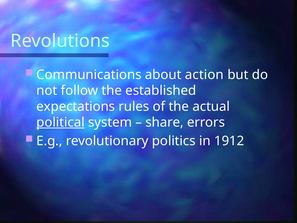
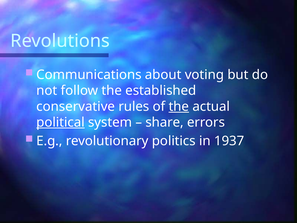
action: action -> voting
expectations: expectations -> conservative
the at (179, 106) underline: none -> present
1912: 1912 -> 1937
